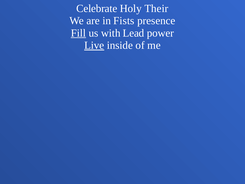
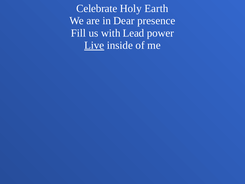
Their: Their -> Earth
Fists: Fists -> Dear
Fill underline: present -> none
